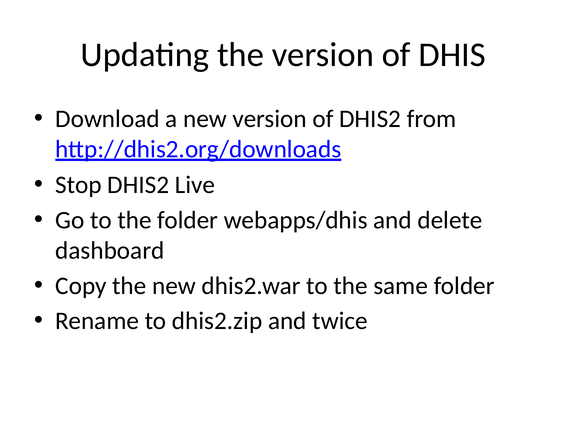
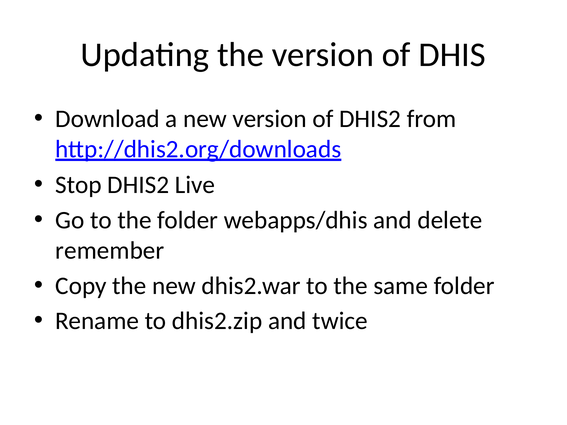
dashboard: dashboard -> remember
